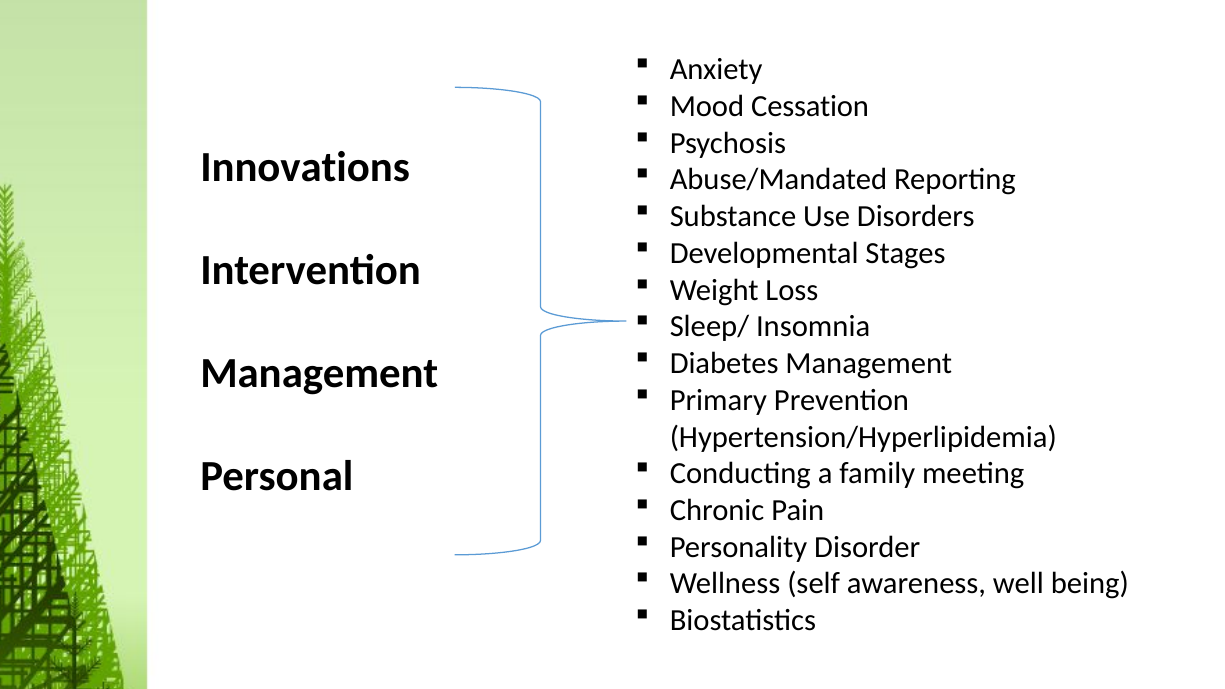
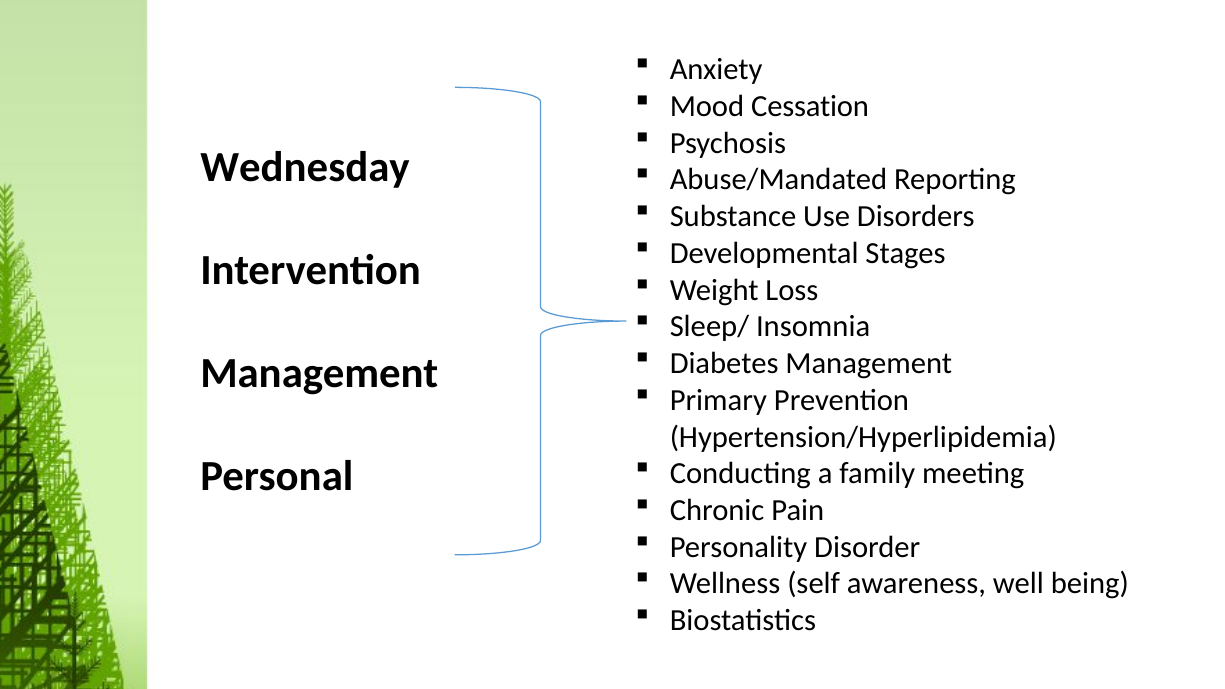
Innovations: Innovations -> Wednesday
